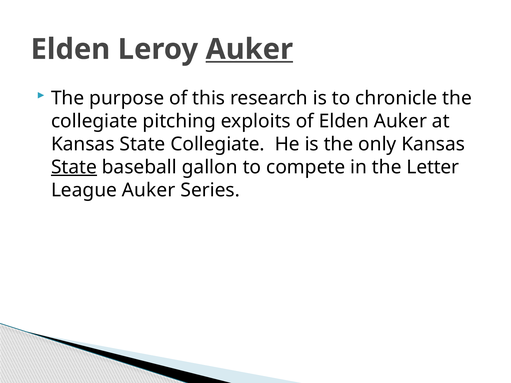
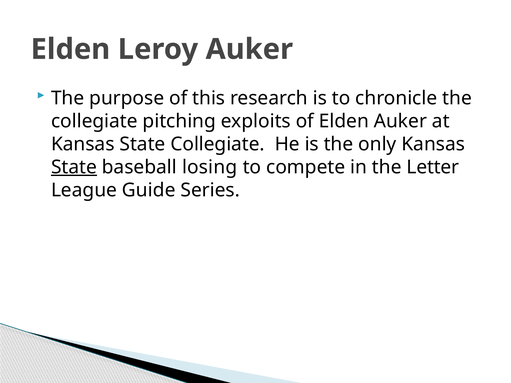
Auker at (249, 49) underline: present -> none
gallon: gallon -> losing
League Auker: Auker -> Guide
